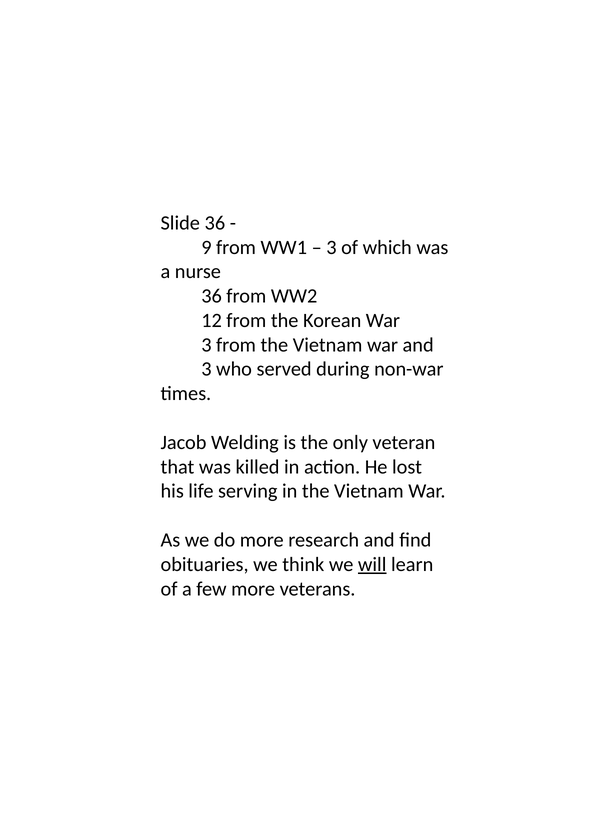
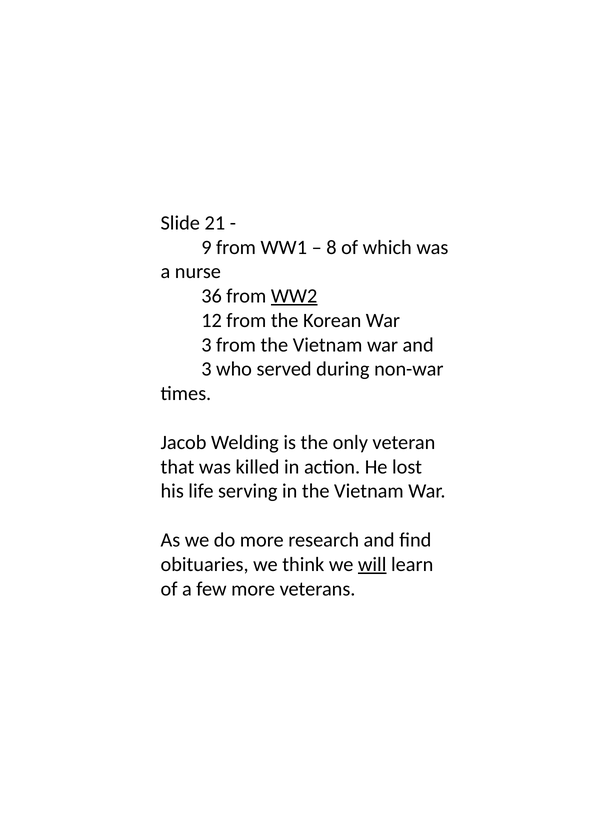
Slide 36: 36 -> 21
3 at (331, 247): 3 -> 8
WW2 underline: none -> present
